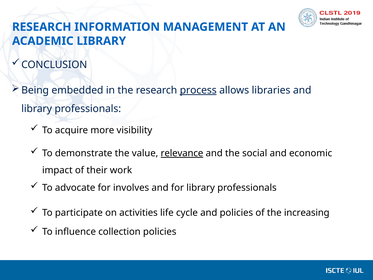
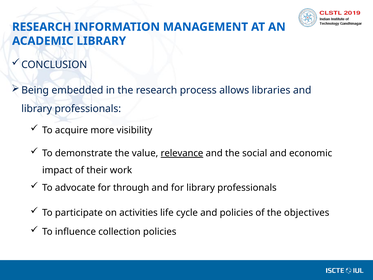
process underline: present -> none
involves: involves -> through
increasing: increasing -> objectives
